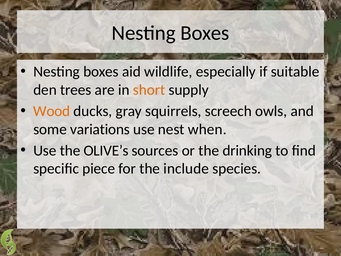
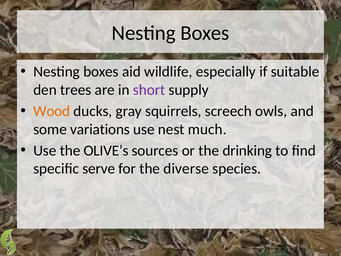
short colour: orange -> purple
when: when -> much
piece: piece -> serve
include: include -> diverse
